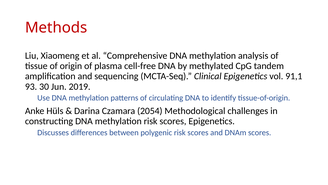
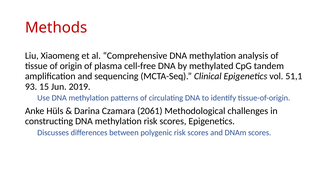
91,1: 91,1 -> 51,1
30: 30 -> 15
2054: 2054 -> 2061
